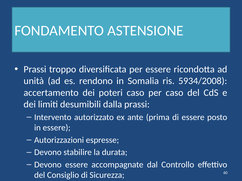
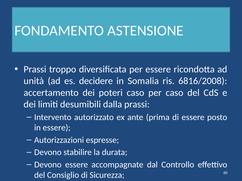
rendono: rendono -> decidere
5934/2008: 5934/2008 -> 6816/2008
